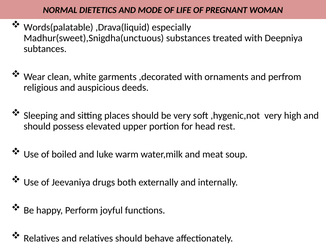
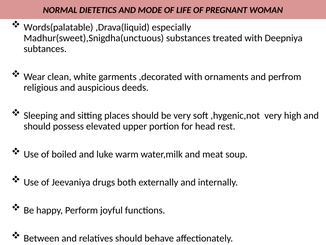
Relatives at (42, 238): Relatives -> Between
